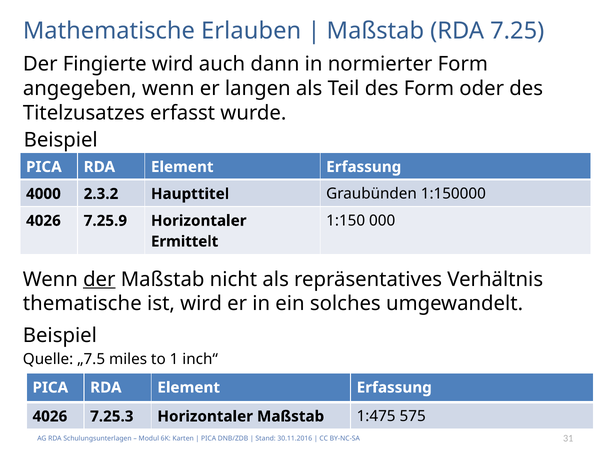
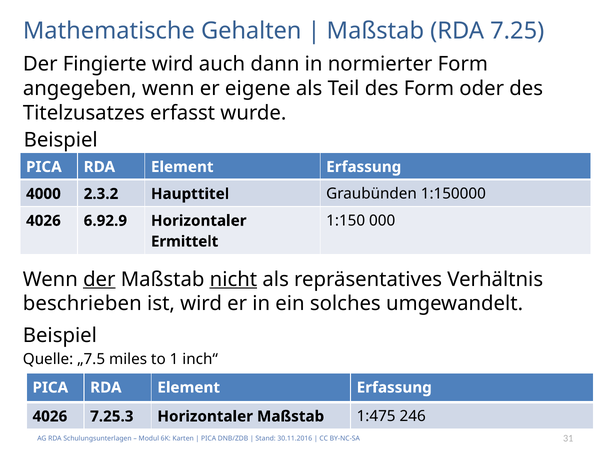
Erlauben: Erlauben -> Gehalten
langen: langen -> eigene
7.25.9: 7.25.9 -> 6.92.9
nicht underline: none -> present
thematische: thematische -> beschrieben
575: 575 -> 246
